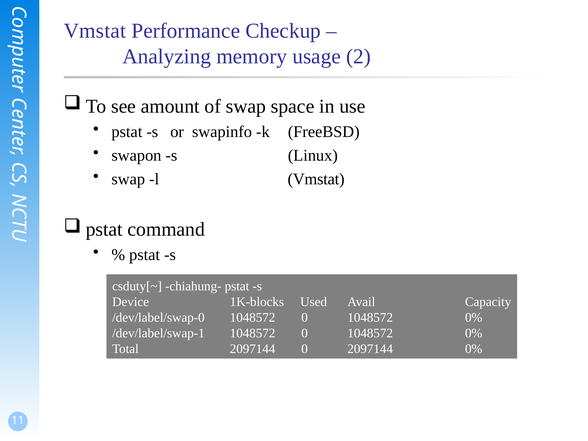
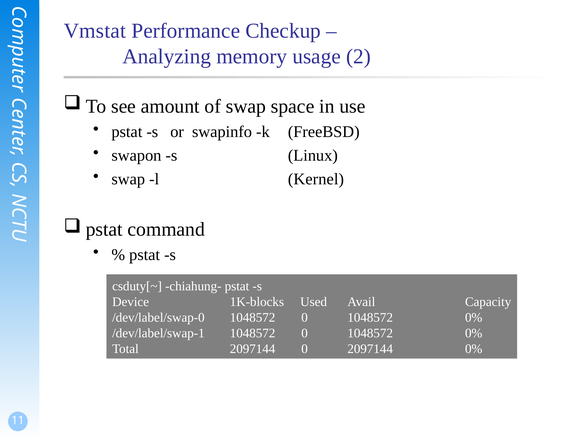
l Vmstat: Vmstat -> Kernel
